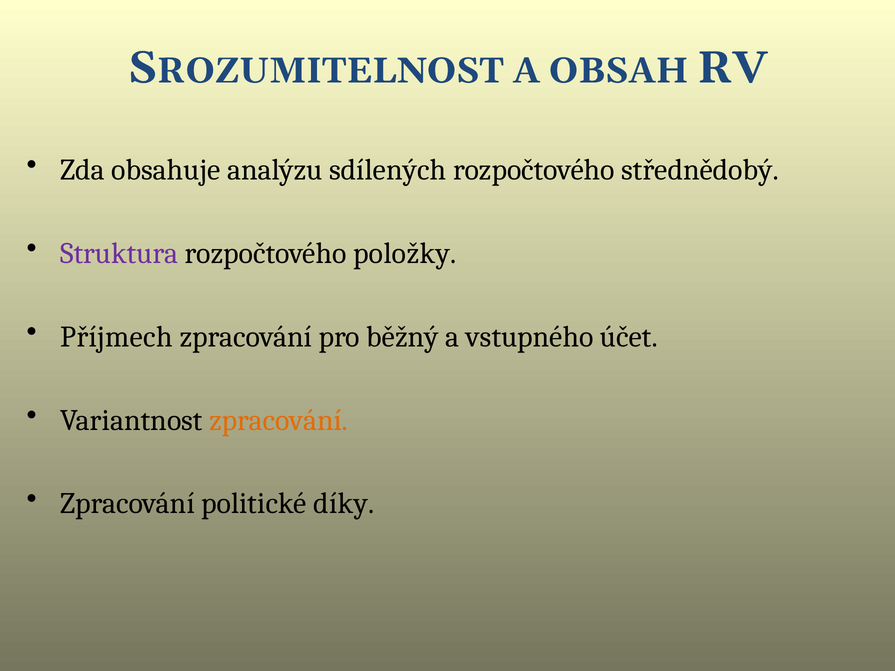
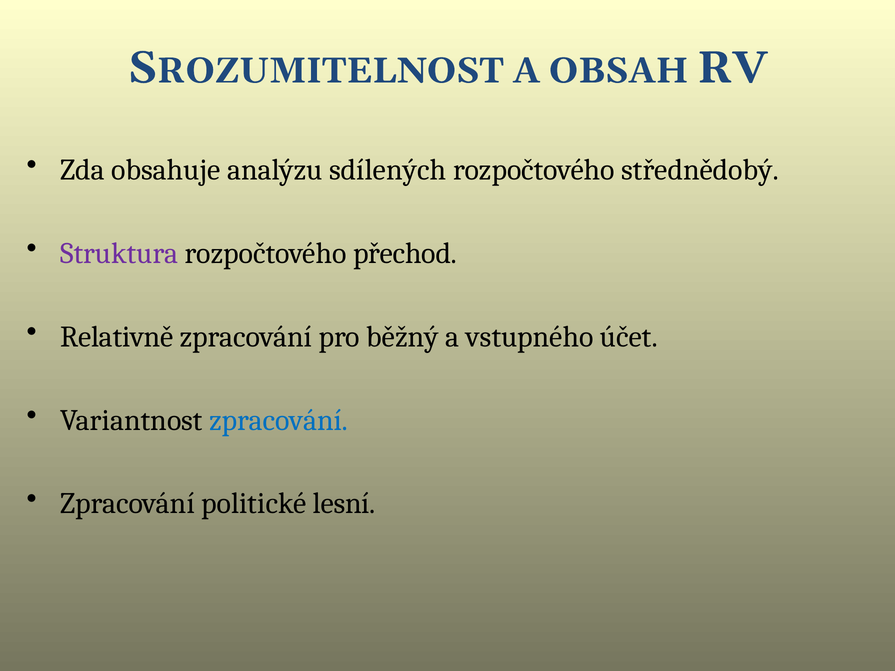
položky: položky -> přechod
Příjmech: Příjmech -> Relativně
zpracování at (279, 420) colour: orange -> blue
díky: díky -> lesní
